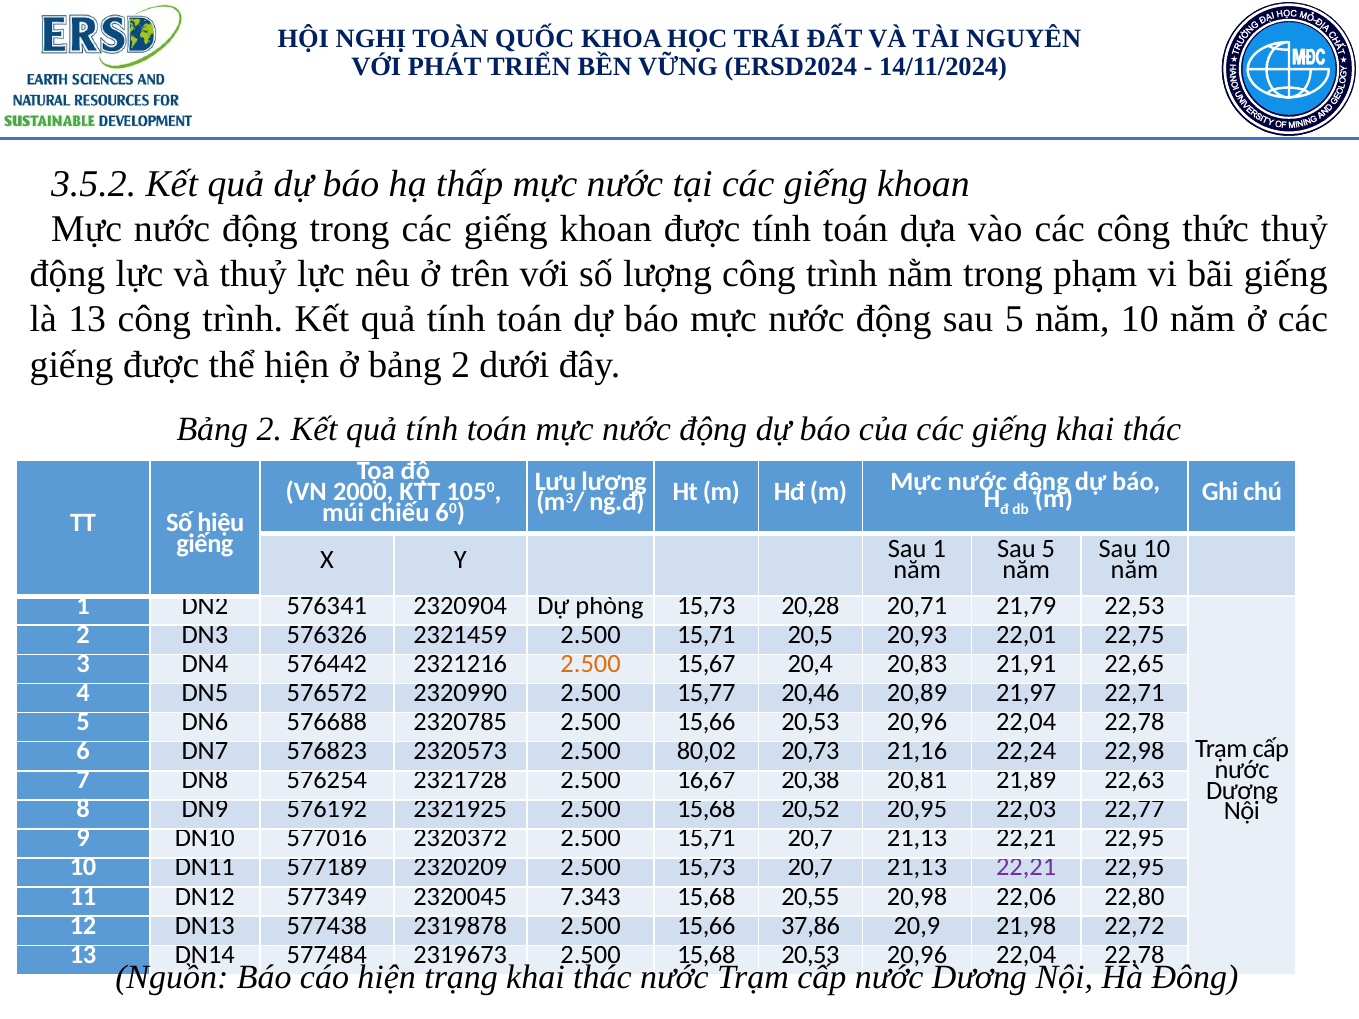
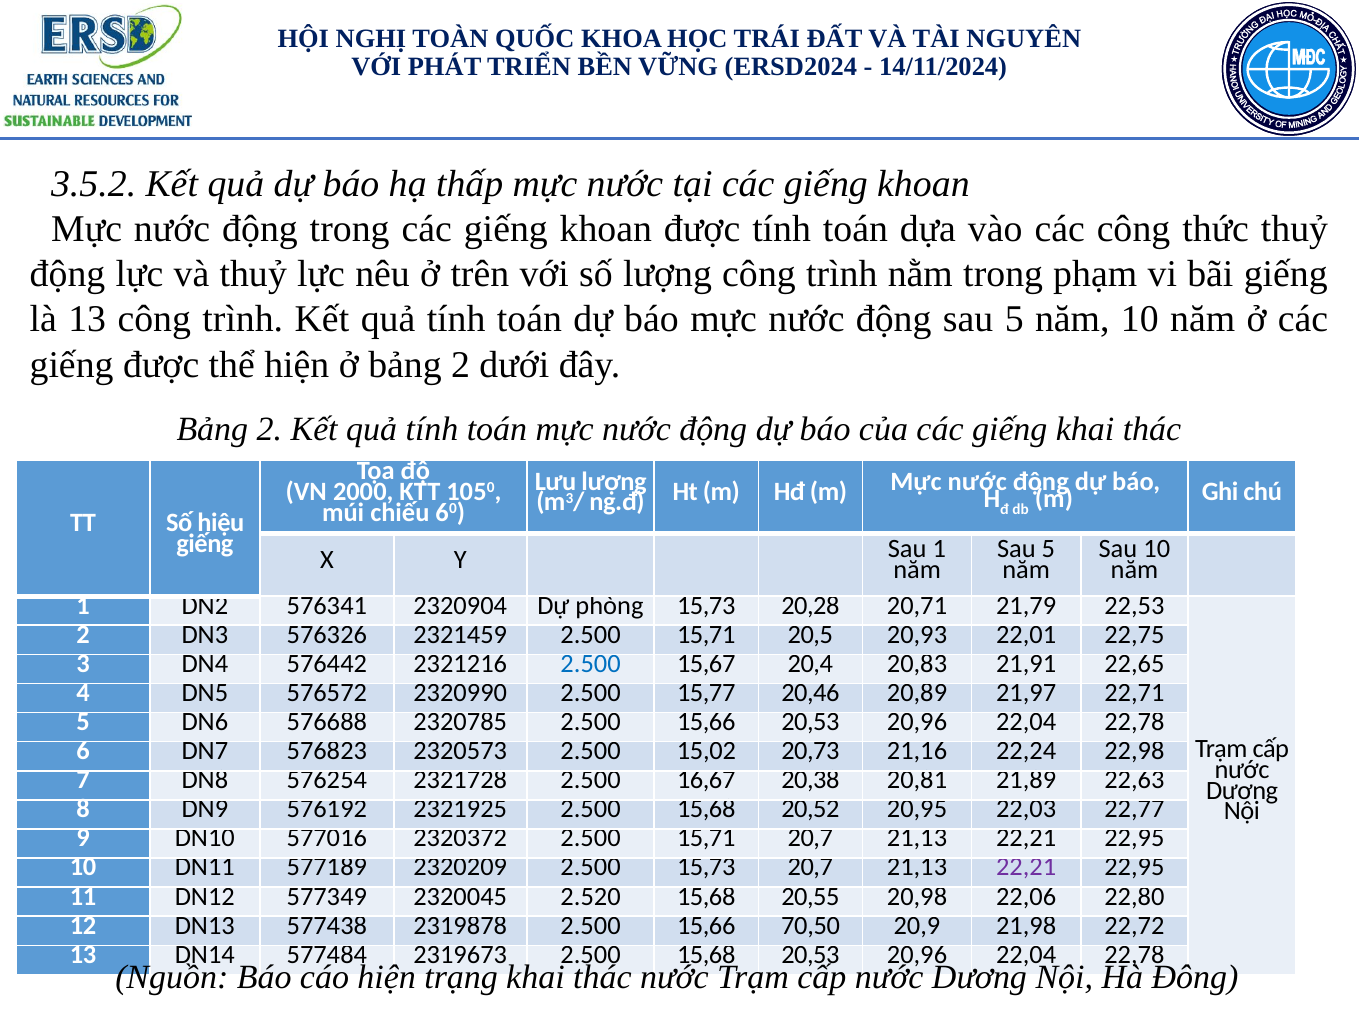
2.500 at (591, 664) colour: orange -> blue
80,02: 80,02 -> 15,02
7.343: 7.343 -> 2.520
37,86: 37,86 -> 70,50
